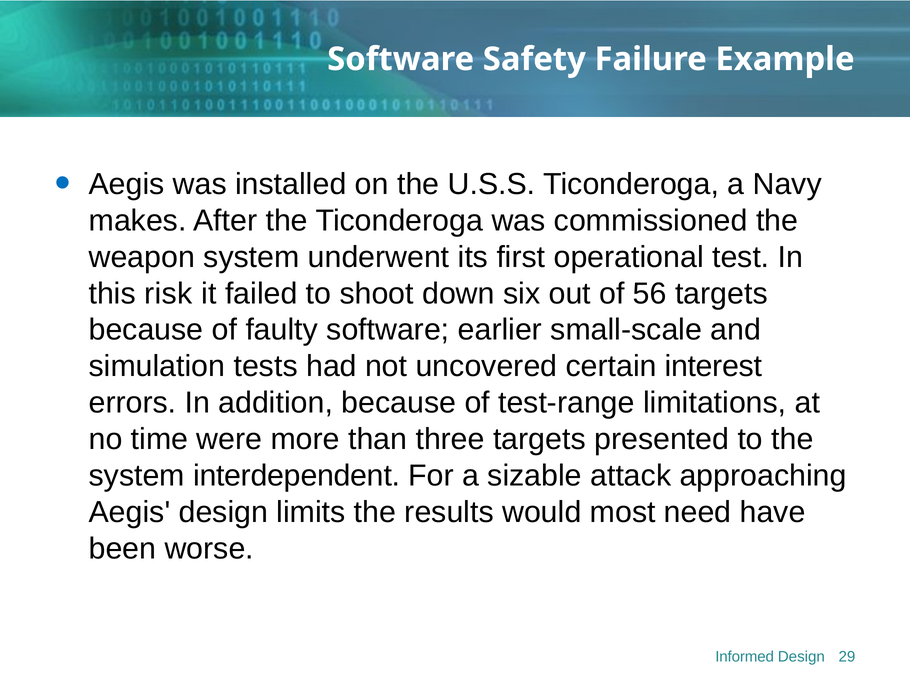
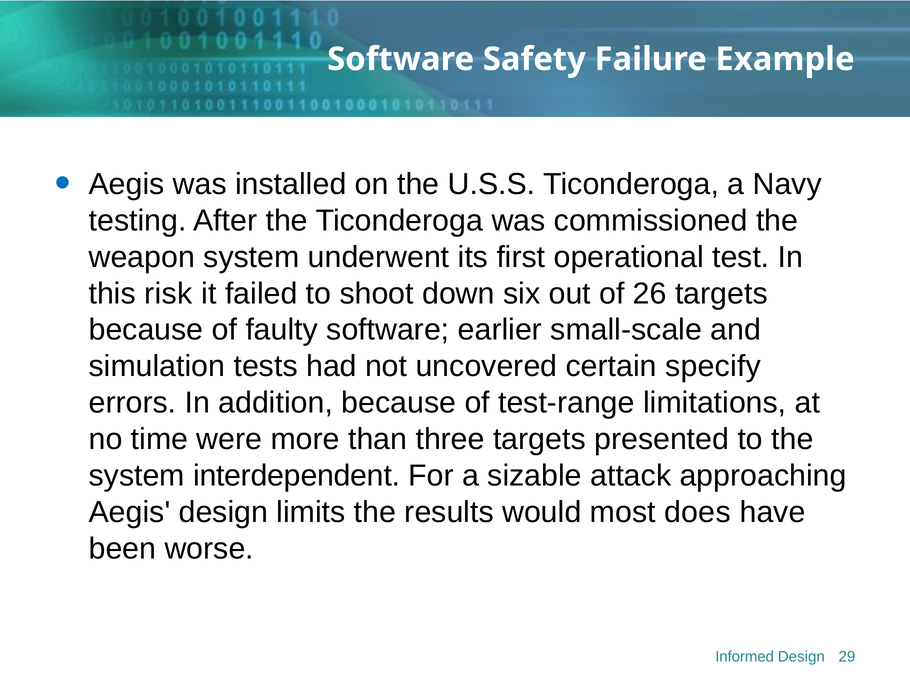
makes: makes -> testing
56: 56 -> 26
interest: interest -> specify
need: need -> does
